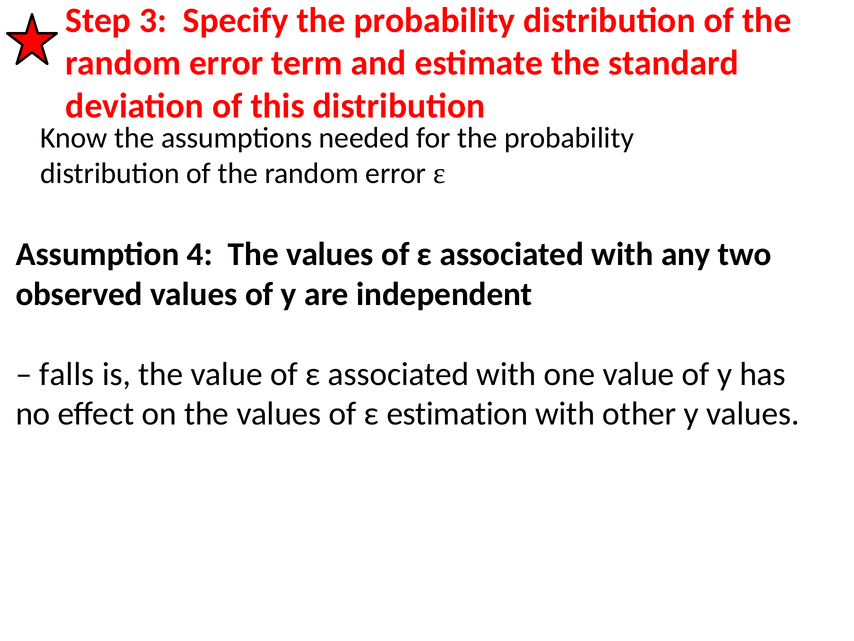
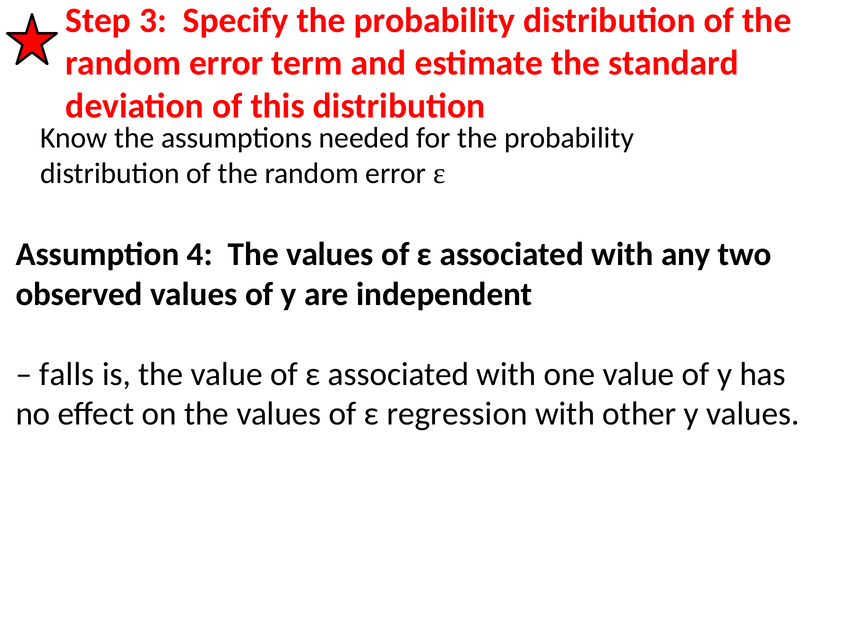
estimation: estimation -> regression
